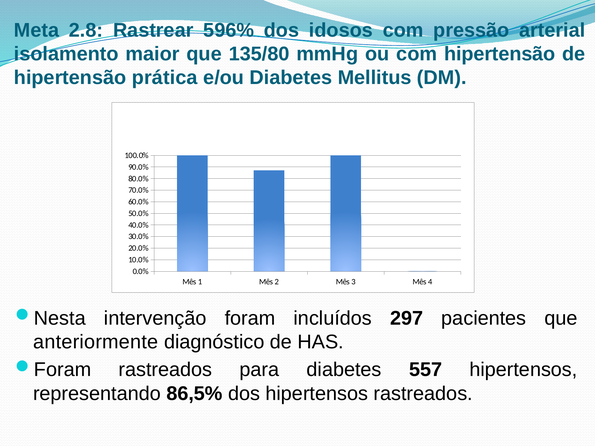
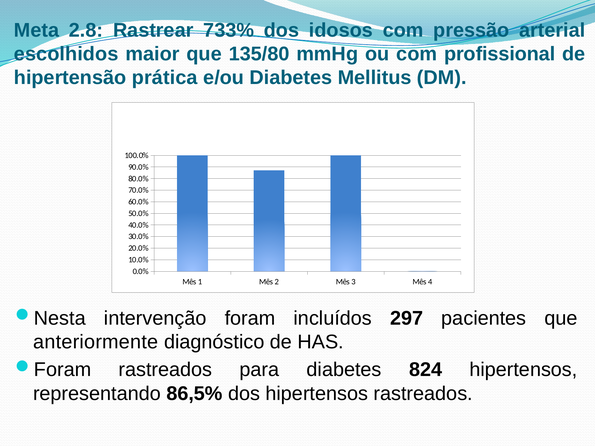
596%: 596% -> 733%
isolamento: isolamento -> escolhidos
com hipertensão: hipertensão -> profissional
557: 557 -> 824
